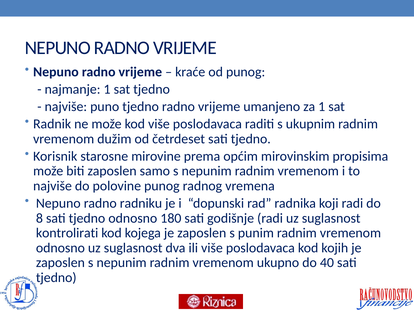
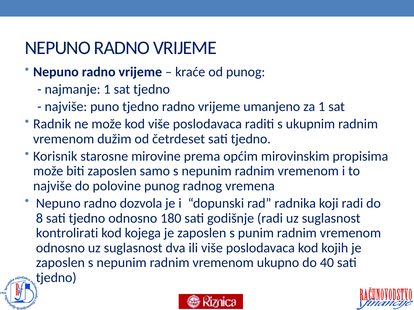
radniku: radniku -> dozvola
